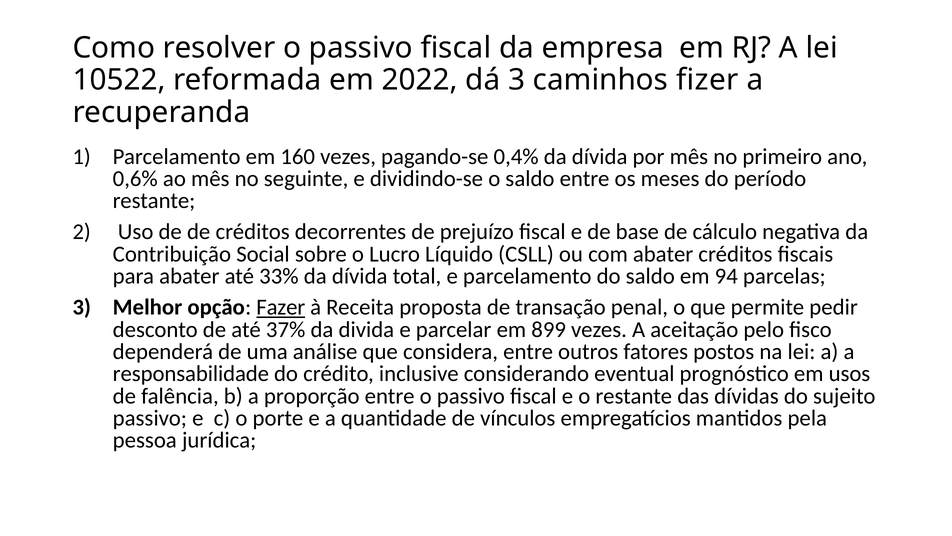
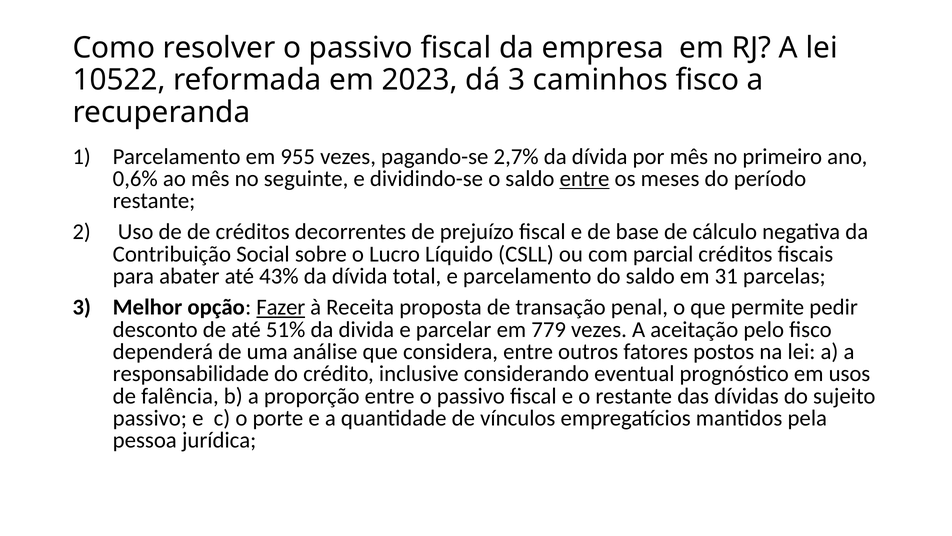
2022: 2022 -> 2023
caminhos fizer: fizer -> fisco
160: 160 -> 955
0,4%: 0,4% -> 2,7%
entre at (585, 178) underline: none -> present
com abater: abater -> parcial
33%: 33% -> 43%
94: 94 -> 31
37%: 37% -> 51%
899: 899 -> 779
